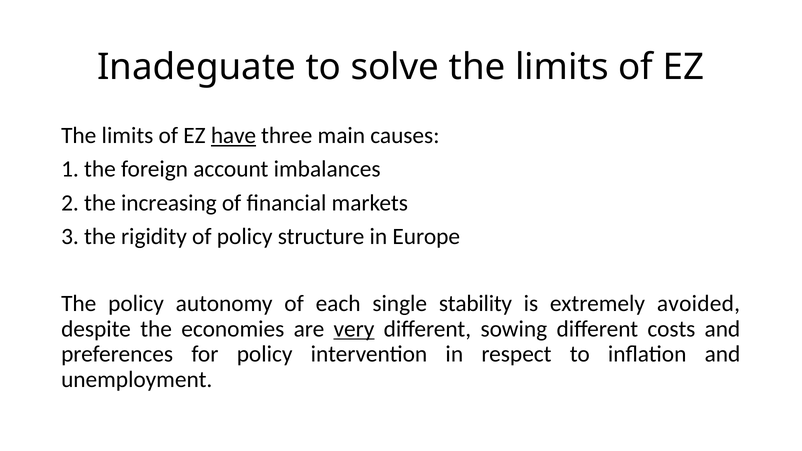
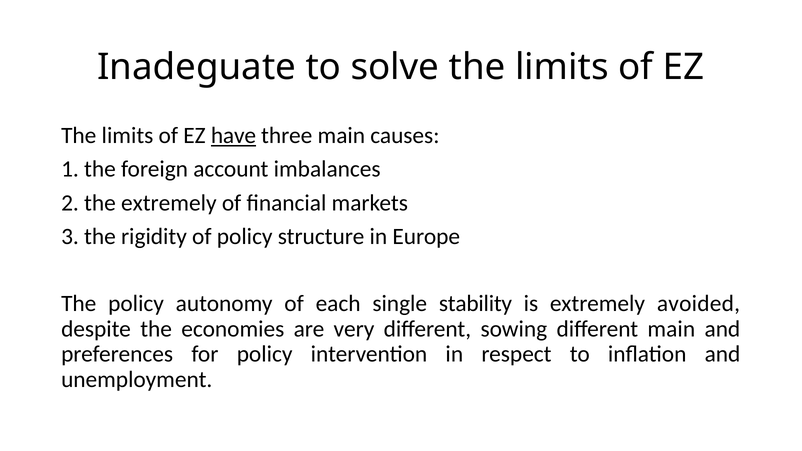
the increasing: increasing -> extremely
very underline: present -> none
different costs: costs -> main
